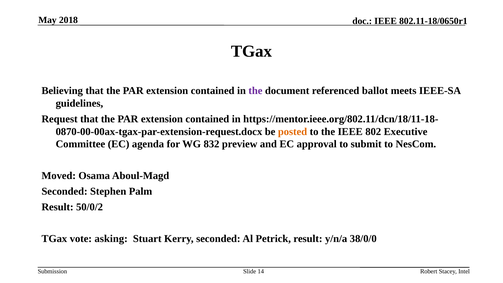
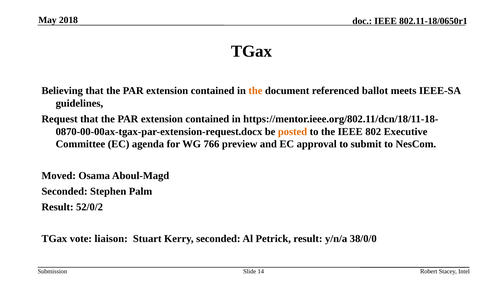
the at (255, 91) colour: purple -> orange
832: 832 -> 766
50/0/2: 50/0/2 -> 52/0/2
asking: asking -> liaison
